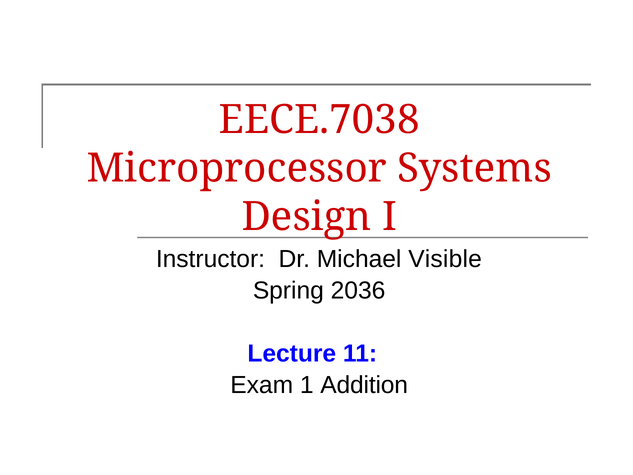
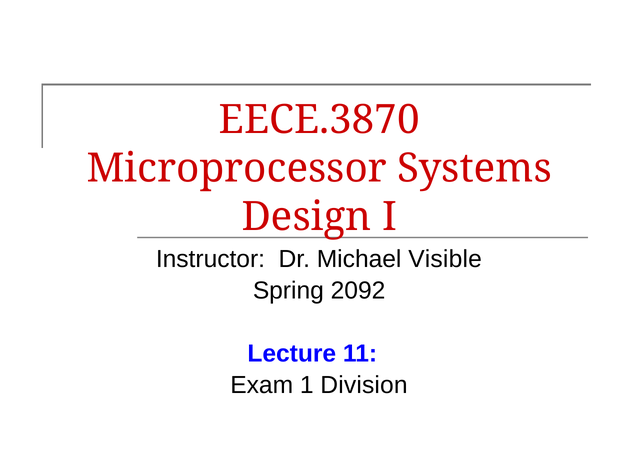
EECE.7038: EECE.7038 -> EECE.3870
2036: 2036 -> 2092
Addition: Addition -> Division
